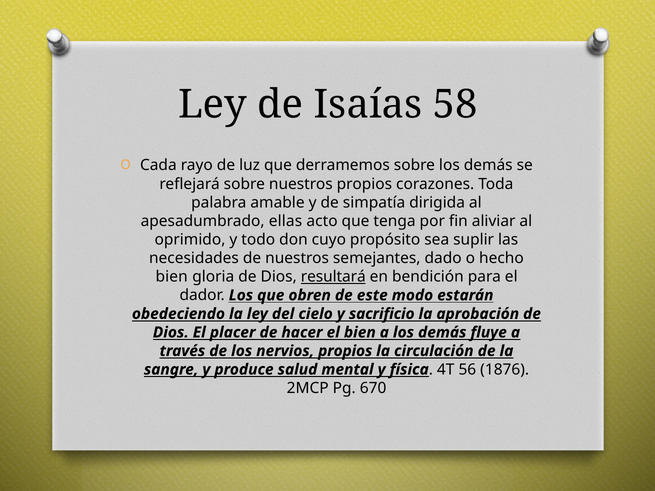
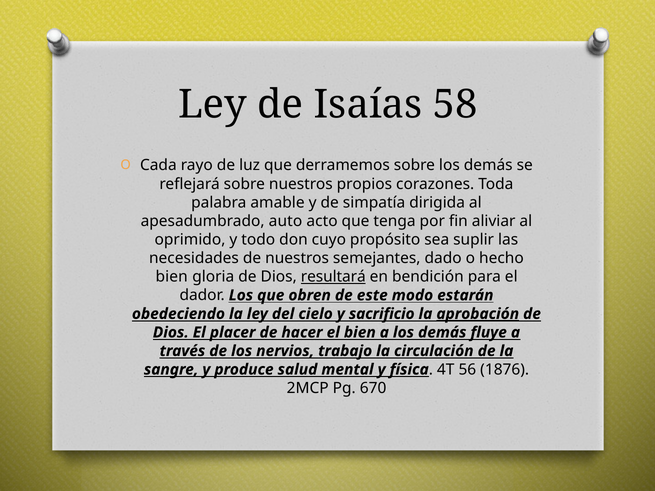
ellas: ellas -> auto
aprobación underline: none -> present
nervios propios: propios -> trabajo
